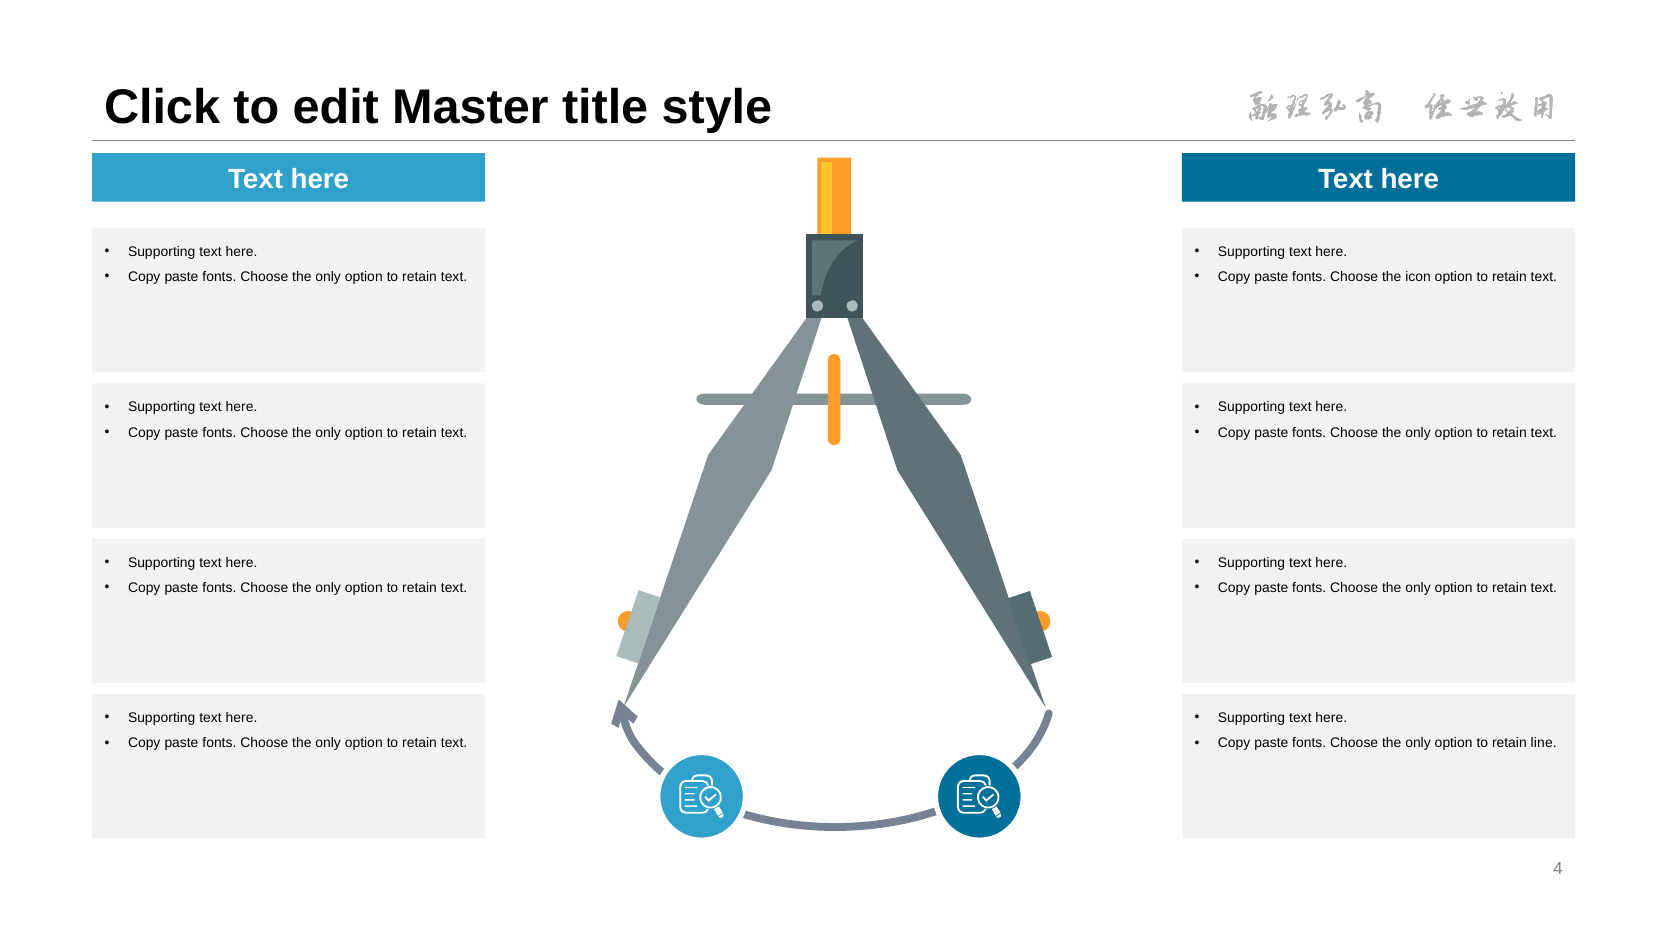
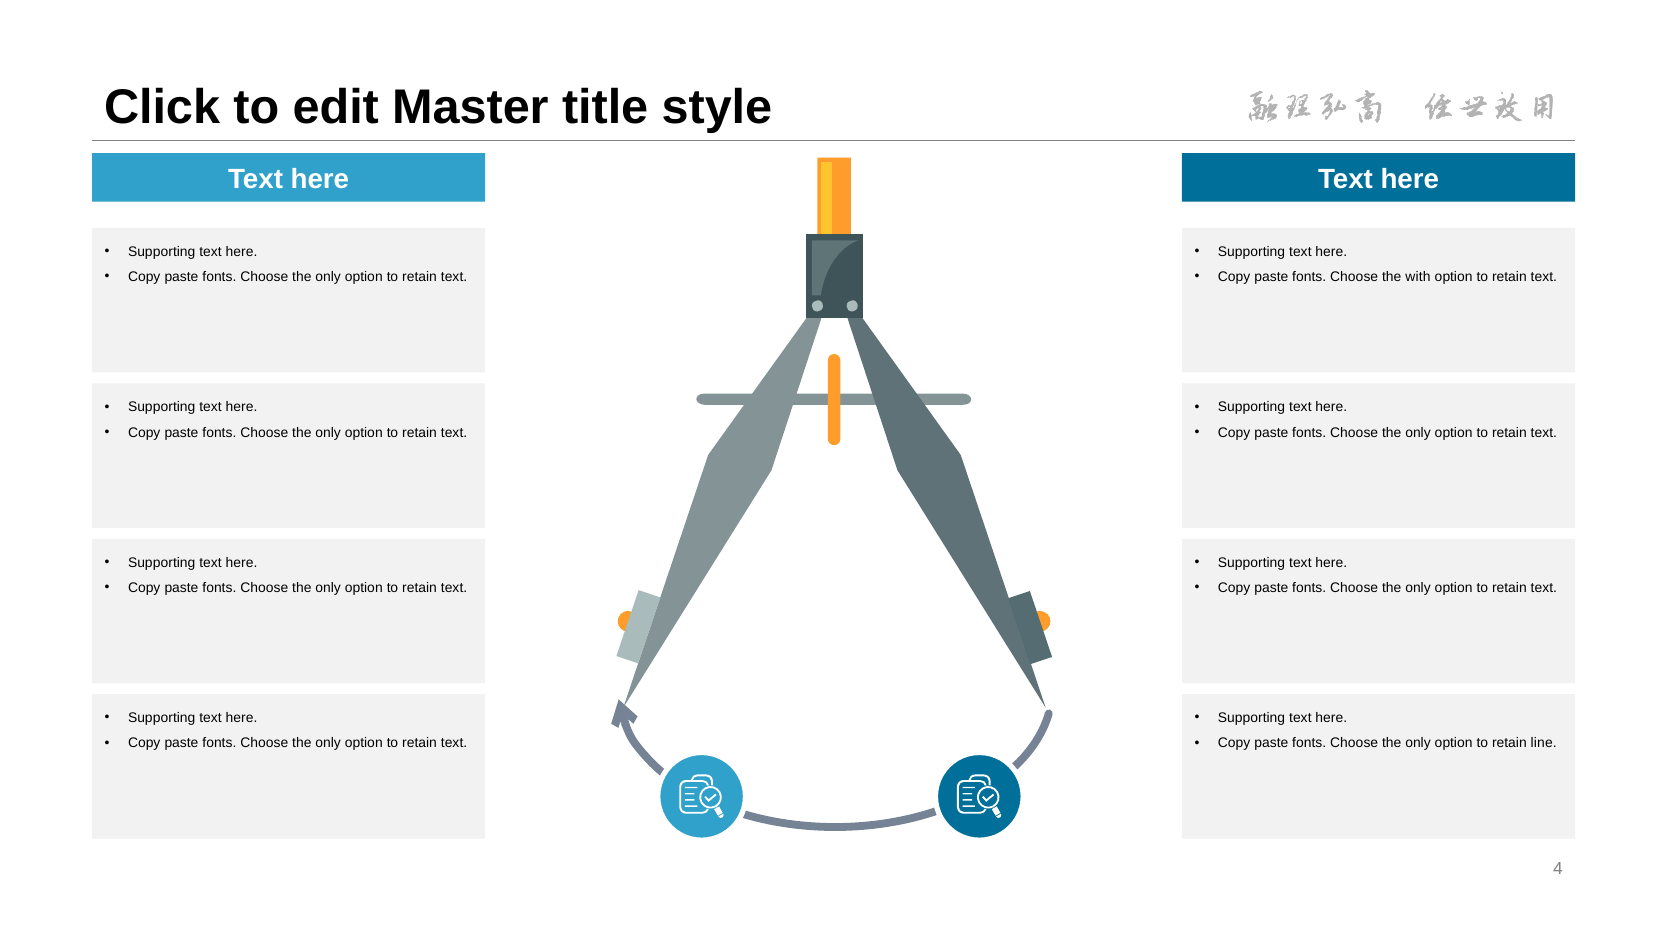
icon: icon -> with
